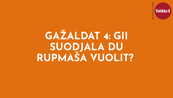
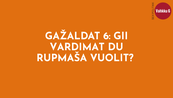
4: 4 -> 6
SUODJALA: SUODJALA -> VARDIMAT
